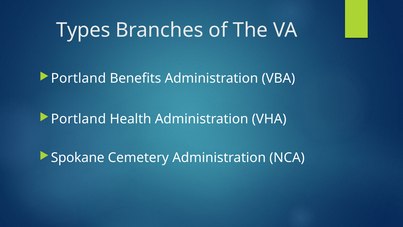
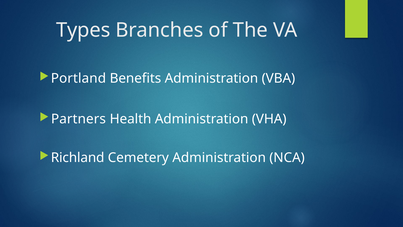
Portland at (78, 119): Portland -> Partners
Spokane: Spokane -> Richland
